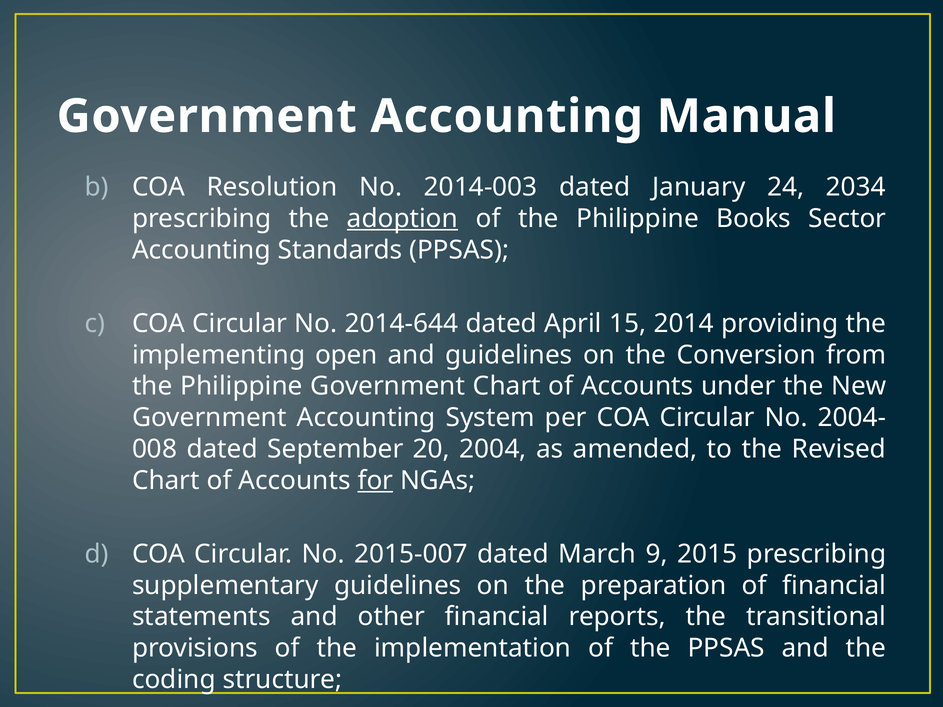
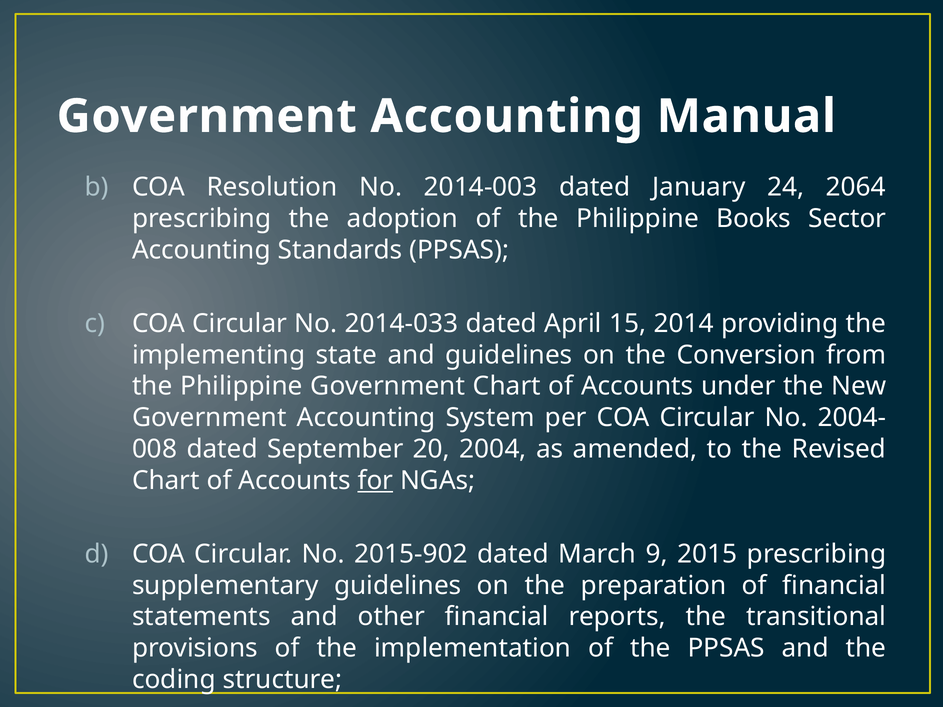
2034: 2034 -> 2064
adoption underline: present -> none
2014-644: 2014-644 -> 2014-033
open: open -> state
2015-007: 2015-007 -> 2015-902
